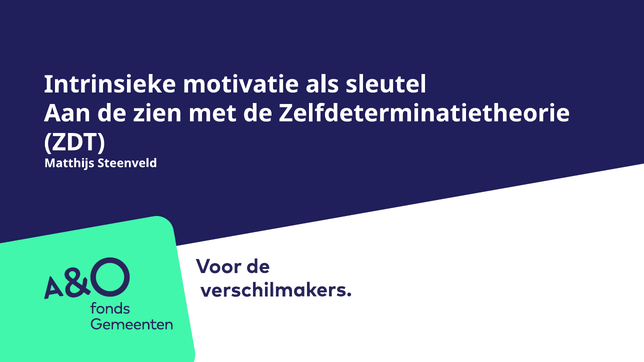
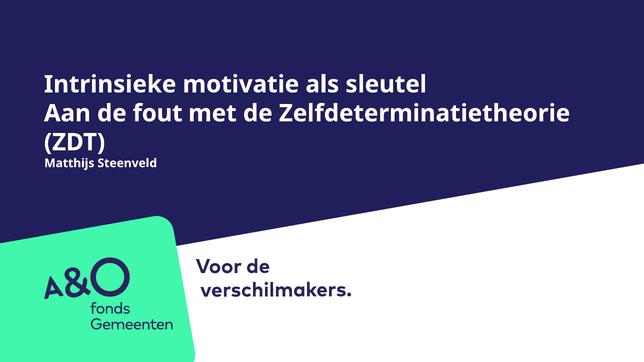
zien: zien -> fout
